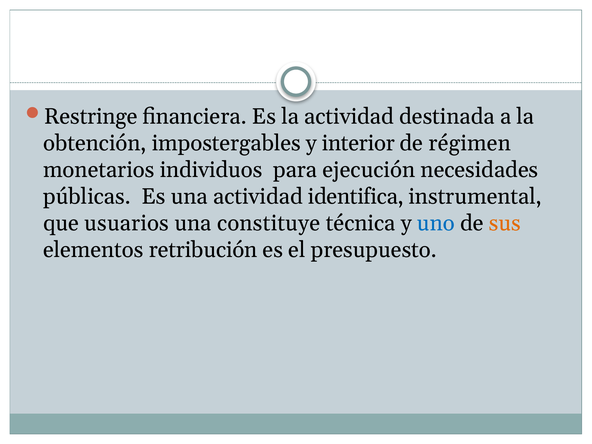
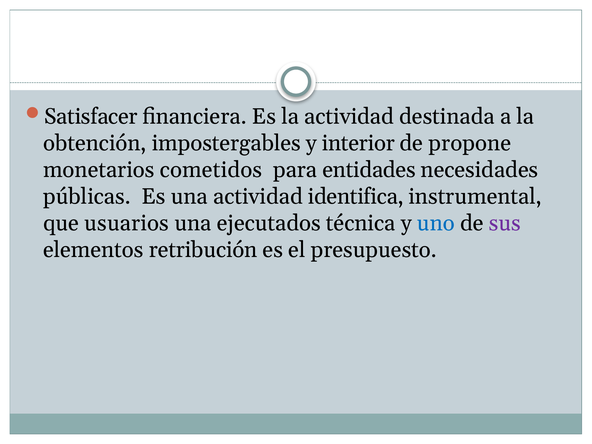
Restringe: Restringe -> Satisfacer
régimen: régimen -> propone
individuos: individuos -> cometidos
ejecución: ejecución -> entidades
constituye: constituye -> ejecutados
sus colour: orange -> purple
